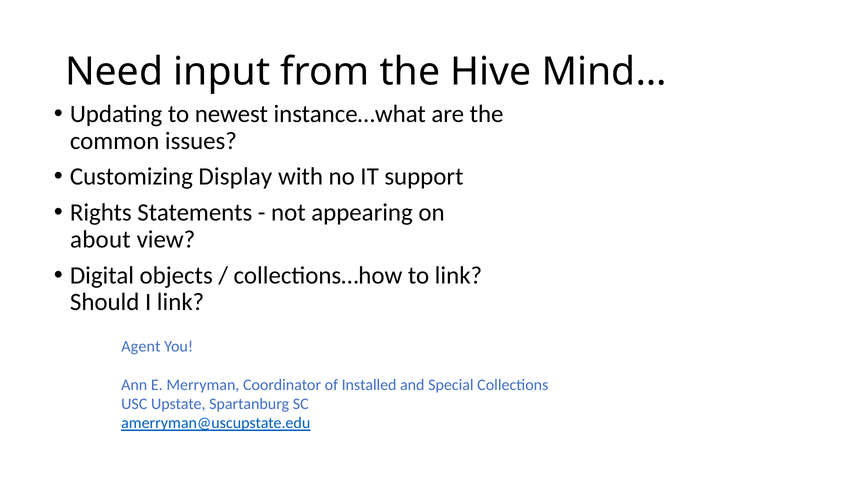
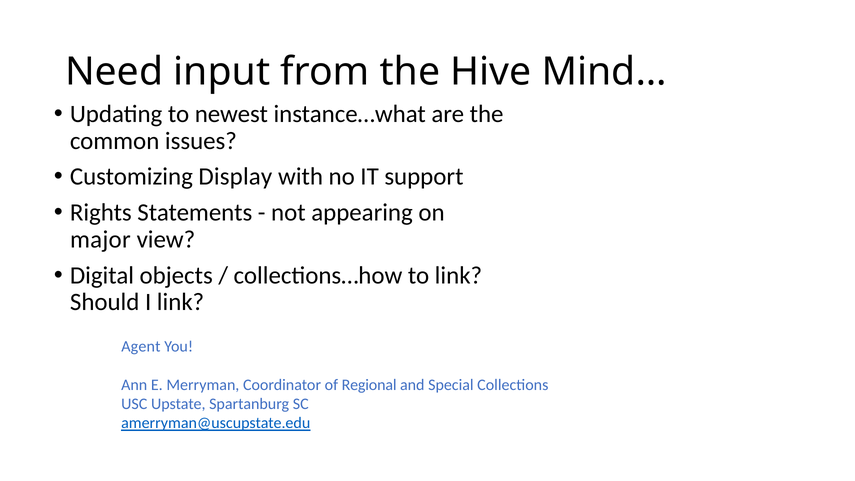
about: about -> major
Installed: Installed -> Regional
